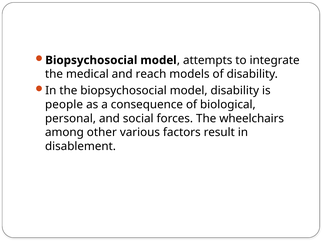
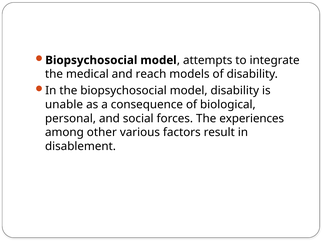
people: people -> unable
wheelchairs: wheelchairs -> experiences
